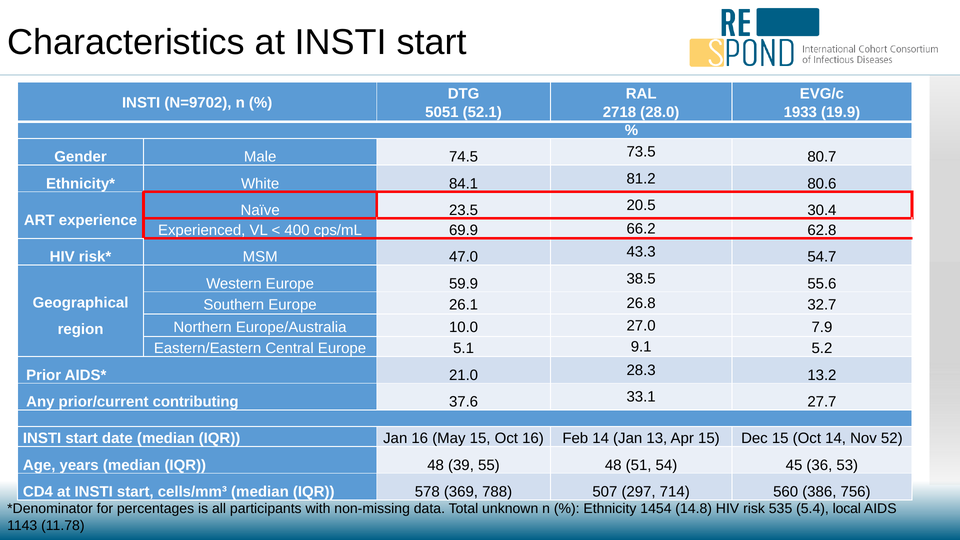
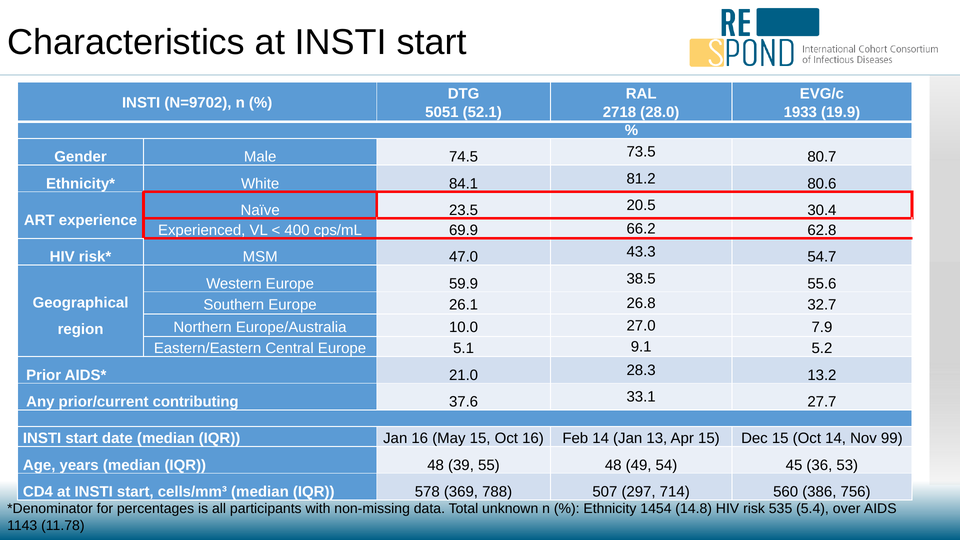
52: 52 -> 99
51: 51 -> 49
local: local -> over
